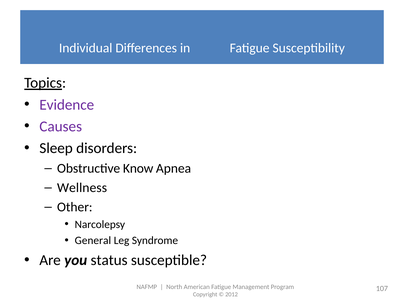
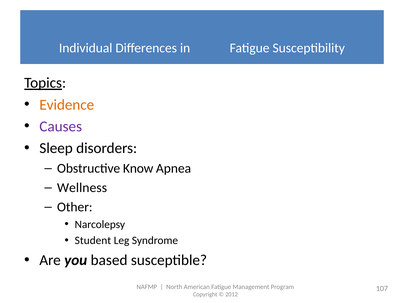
Evidence colour: purple -> orange
General: General -> Student
status: status -> based
